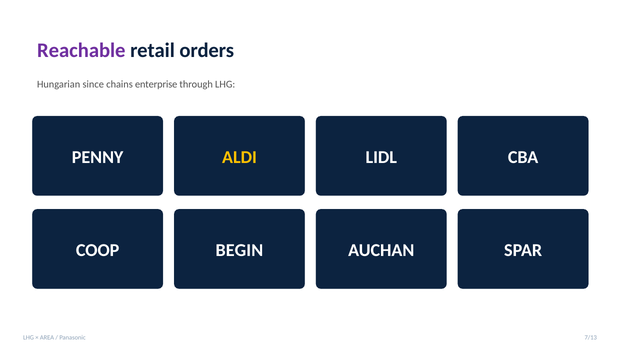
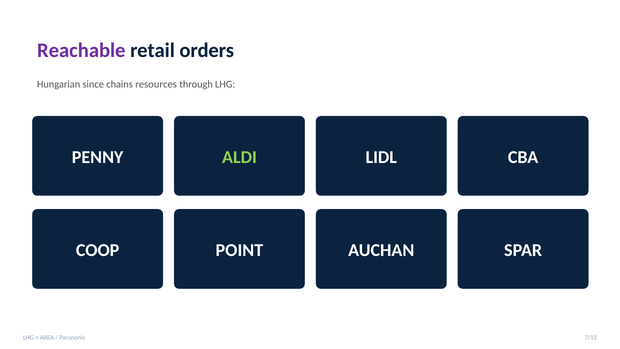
enterprise: enterprise -> resources
ALDI colour: yellow -> light green
BEGIN: BEGIN -> POINT
